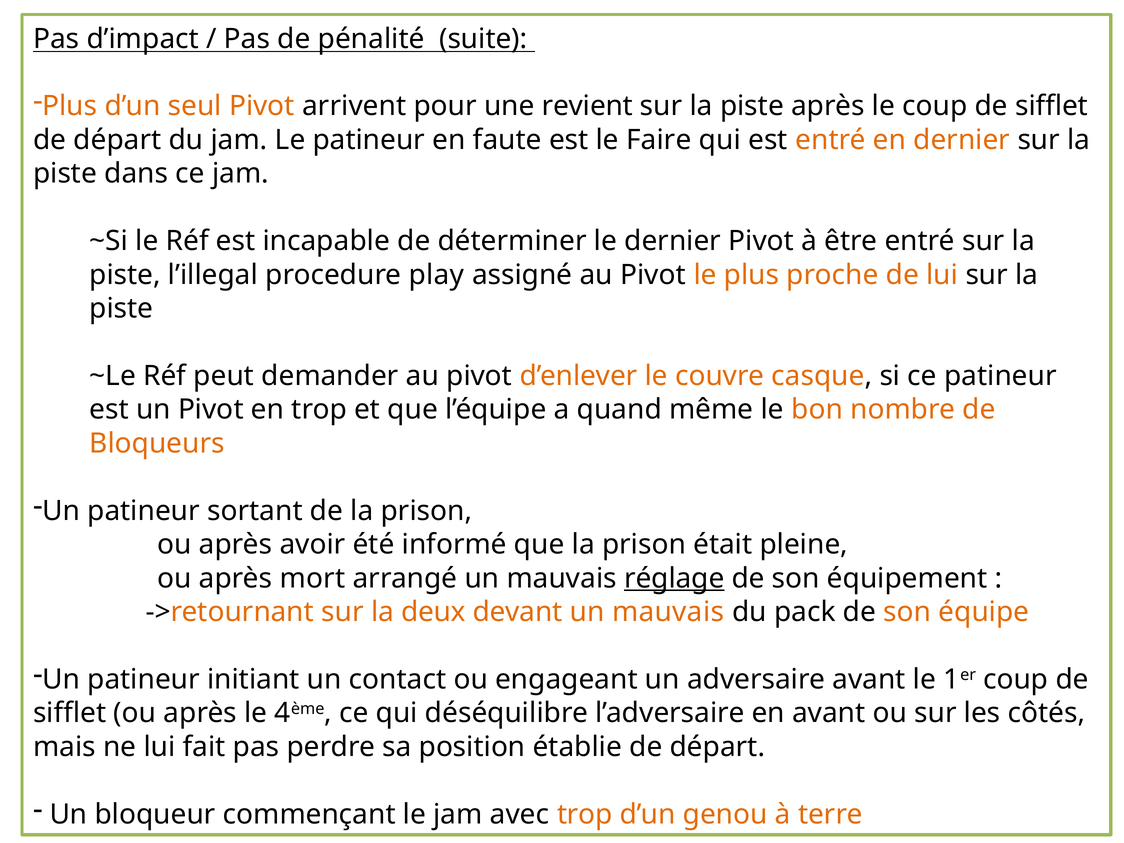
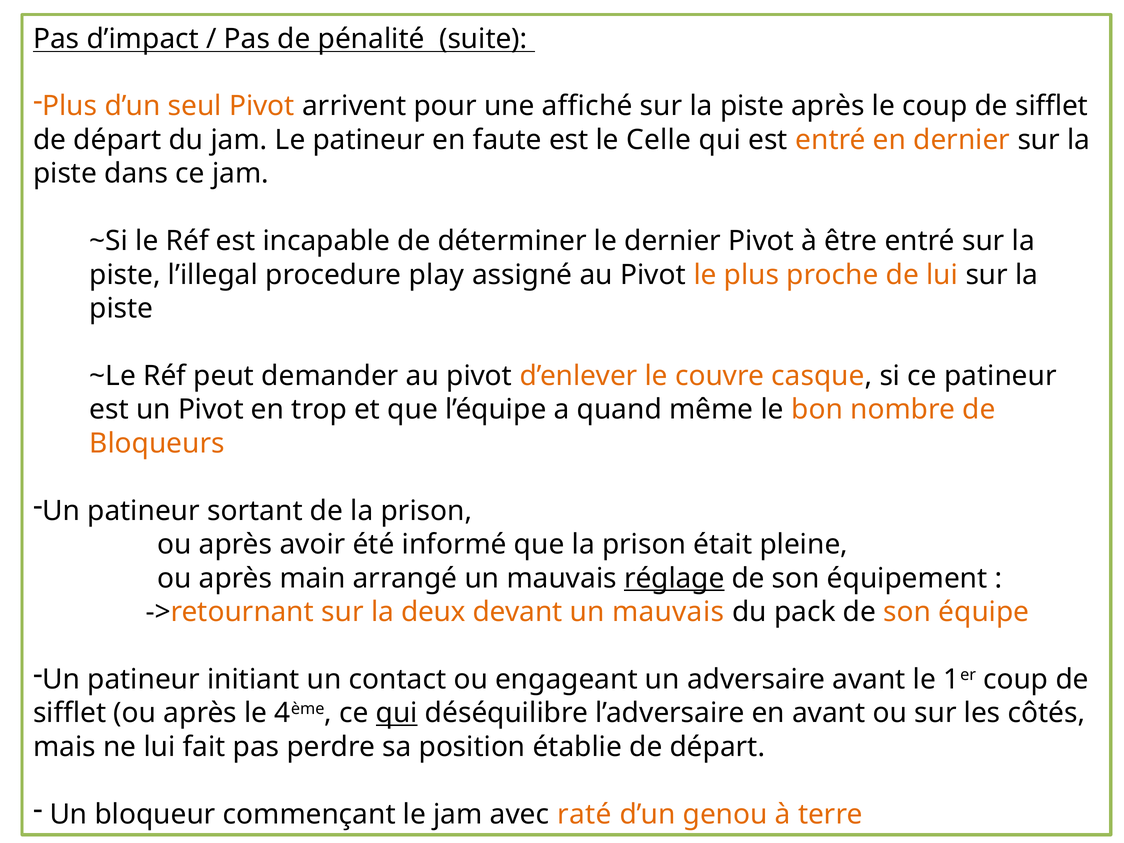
revient: revient -> affiché
Faire: Faire -> Celle
mort: mort -> main
qui at (397, 713) underline: none -> present
trop at (585, 814): trop -> raté
